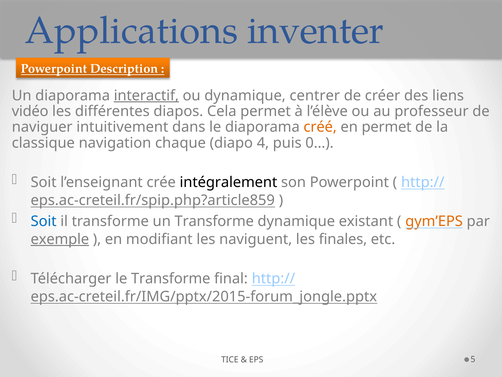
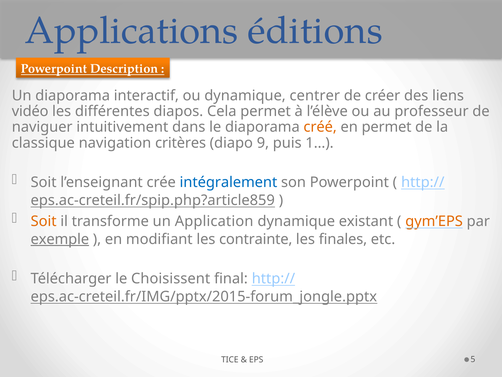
inventer: inventer -> éditions
interactif underline: present -> none
chaque: chaque -> critères
4: 4 -> 9
0…: 0… -> 1…
intégralement colour: black -> blue
Soit at (44, 221) colour: blue -> orange
un Transforme: Transforme -> Application
naviguent: naviguent -> contrainte
le Transforme: Transforme -> Choisissent
